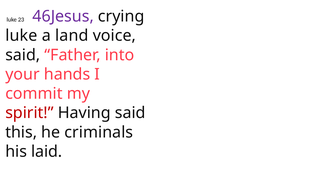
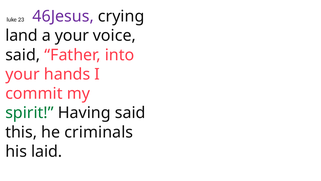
luke at (21, 36): luke -> land
a land: land -> your
spirit colour: red -> green
